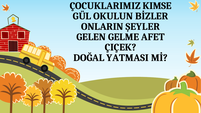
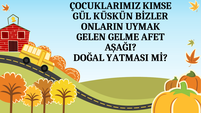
OKULUN: OKULUN -> KÜSKÜN
ŞEYLER: ŞEYLER -> UYMAK
ÇIÇEK: ÇIÇEK -> AŞAĞI
